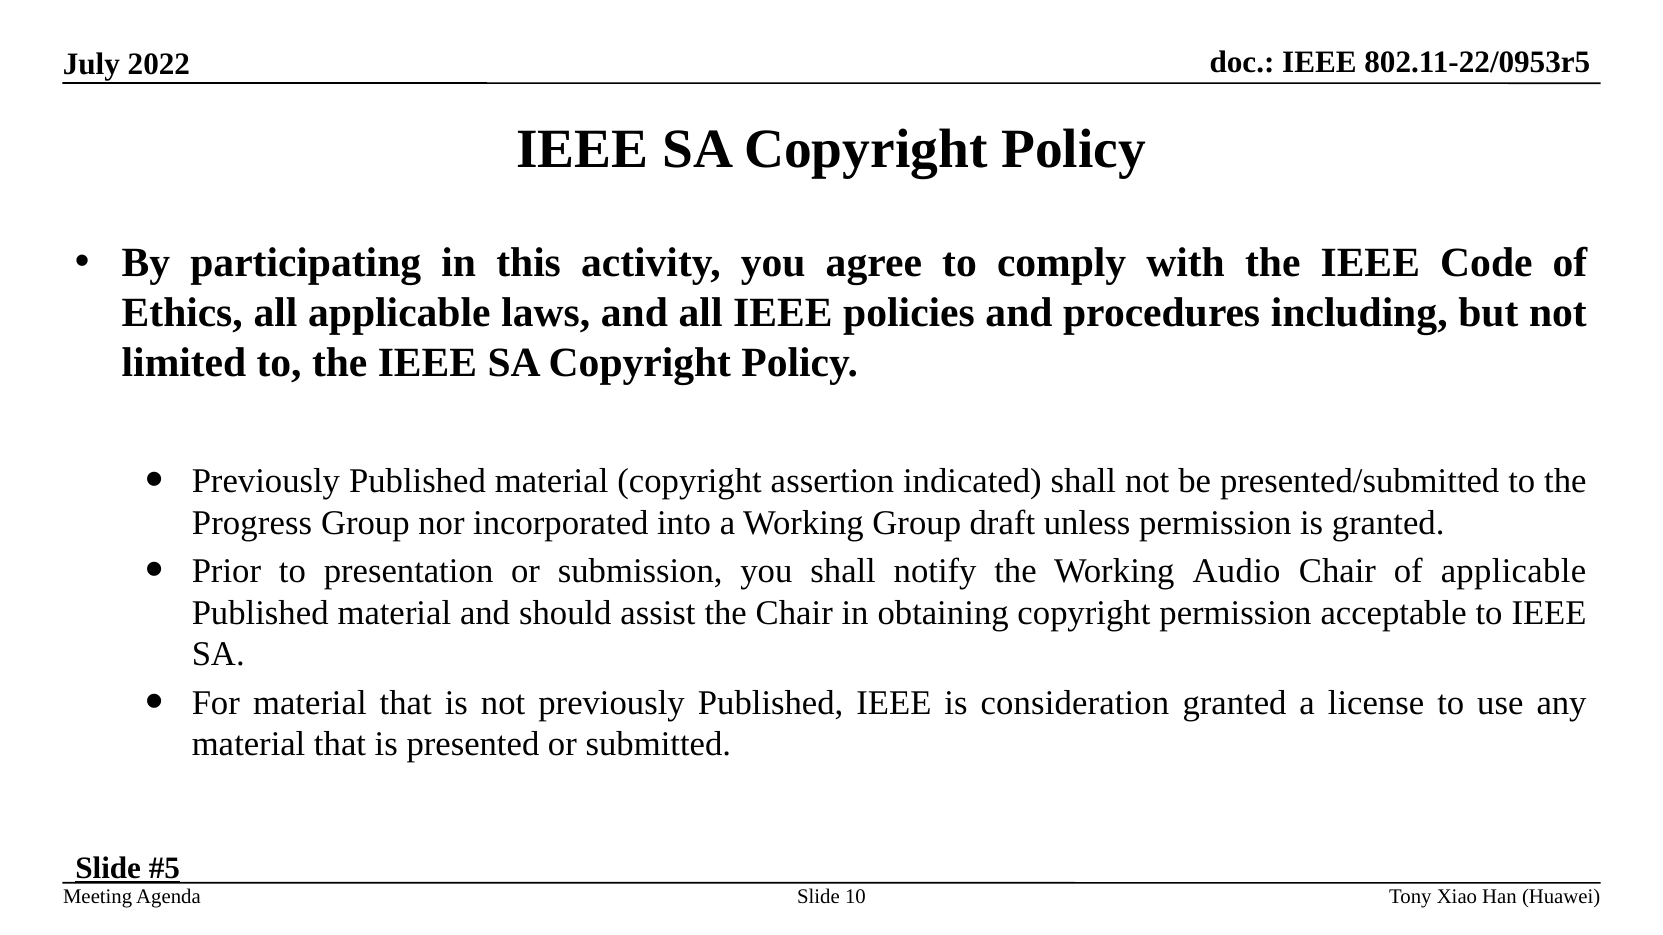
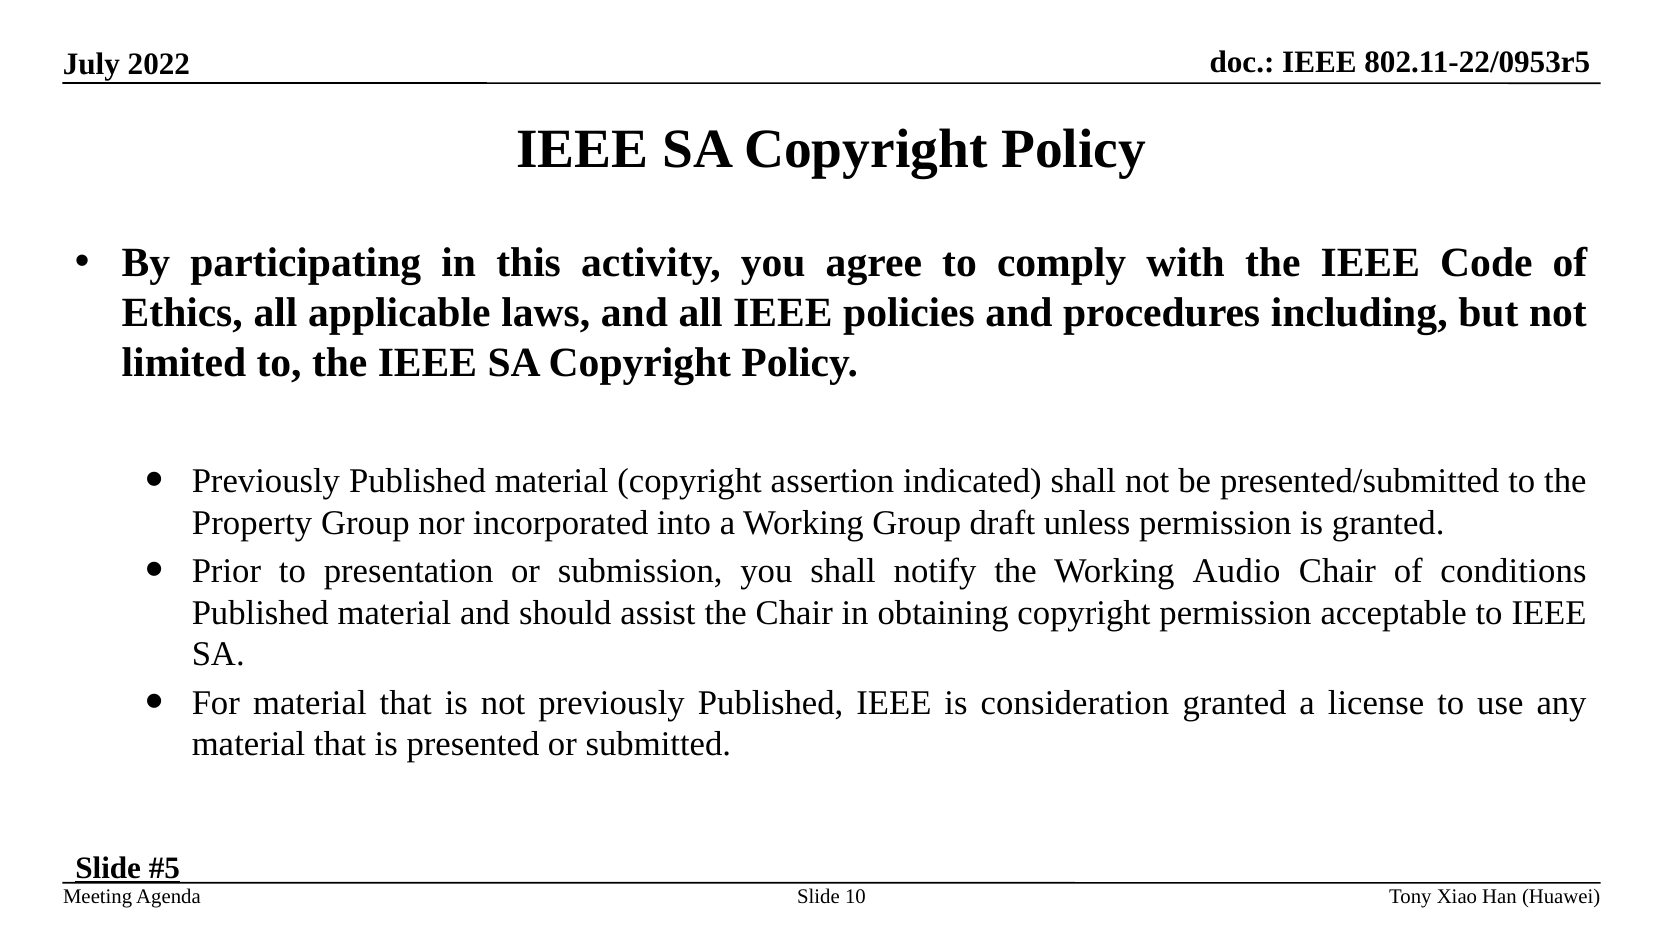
Progress: Progress -> Property
of applicable: applicable -> conditions
